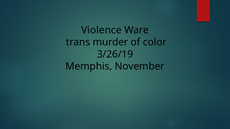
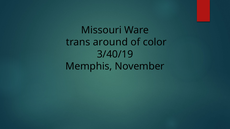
Violence: Violence -> Missouri
murder: murder -> around
3/26/19: 3/26/19 -> 3/40/19
